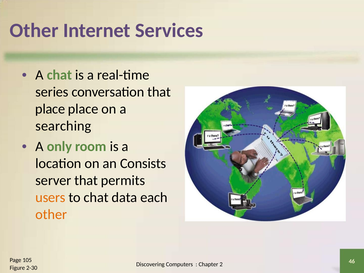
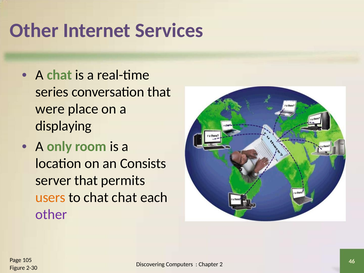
place at (50, 109): place -> were
searching: searching -> displaying
chat data: data -> chat
other at (51, 214) colour: orange -> purple
